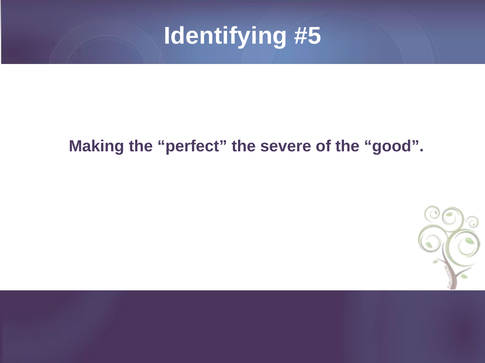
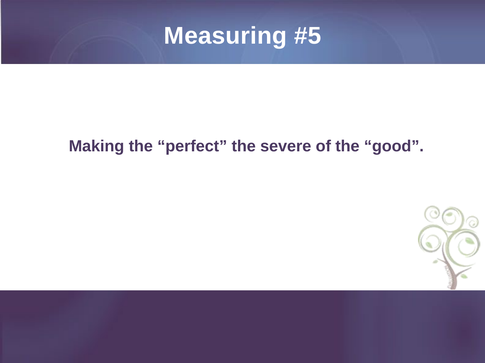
Identifying: Identifying -> Measuring
